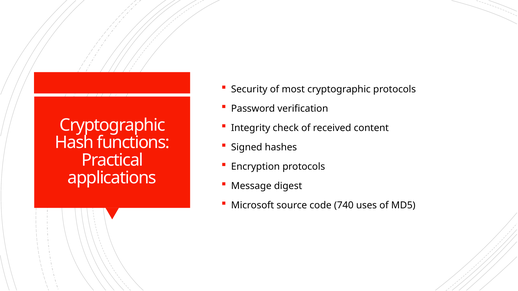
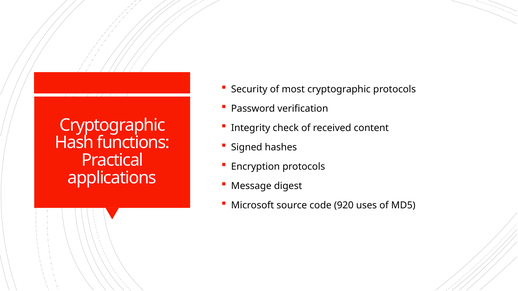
740: 740 -> 920
